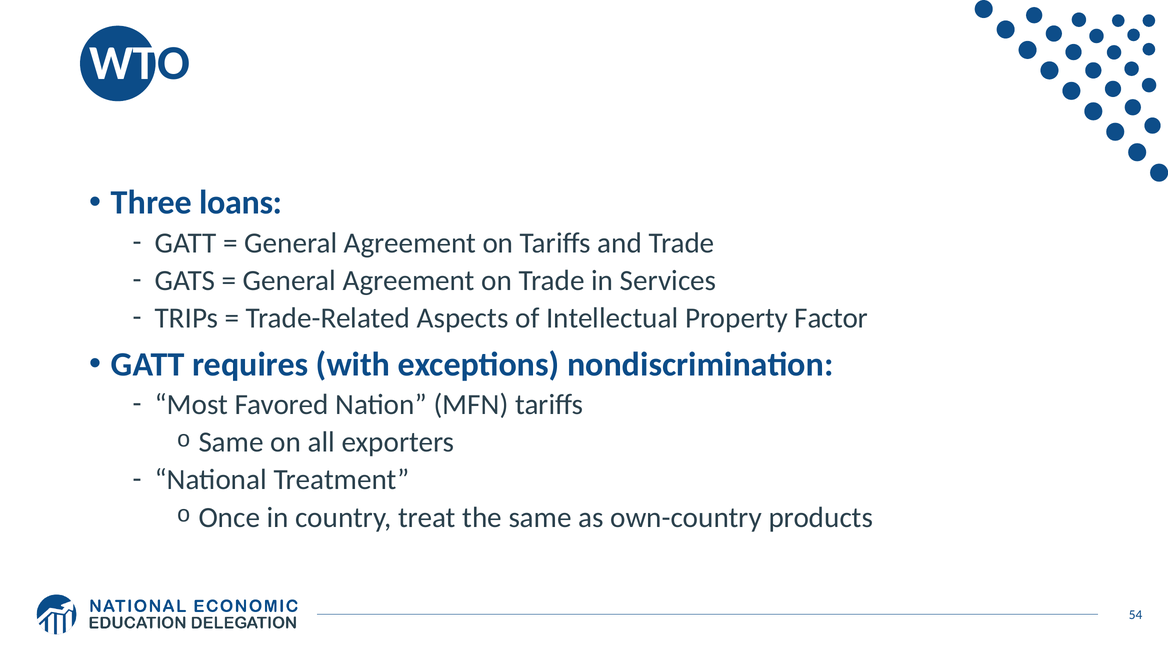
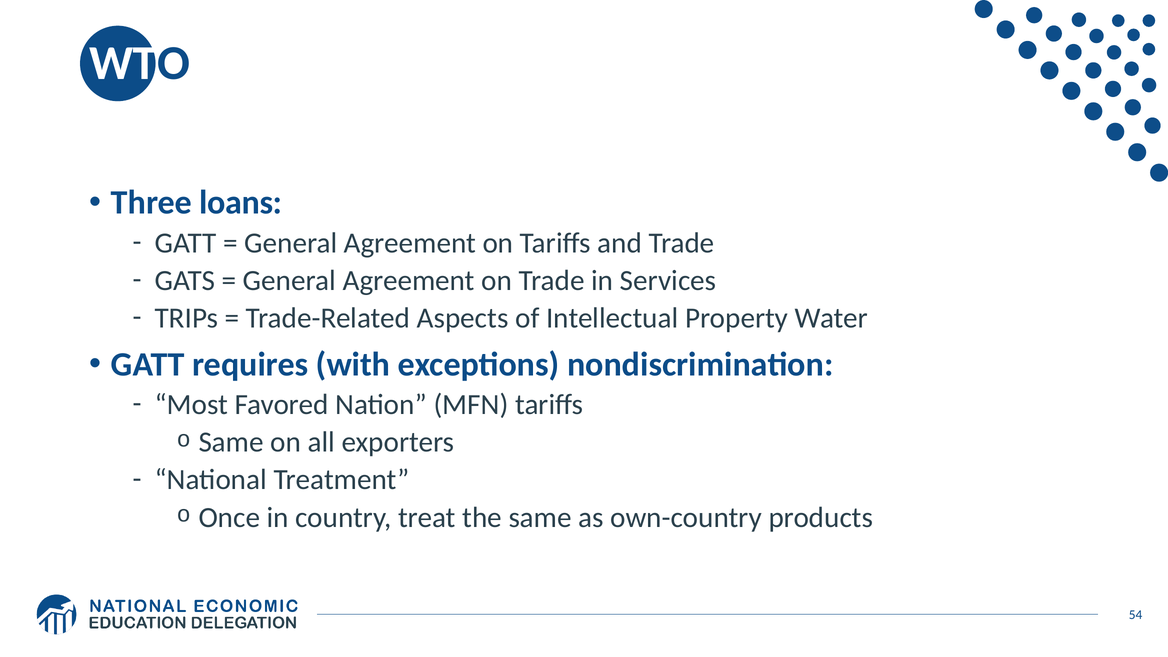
Factor: Factor -> Water
